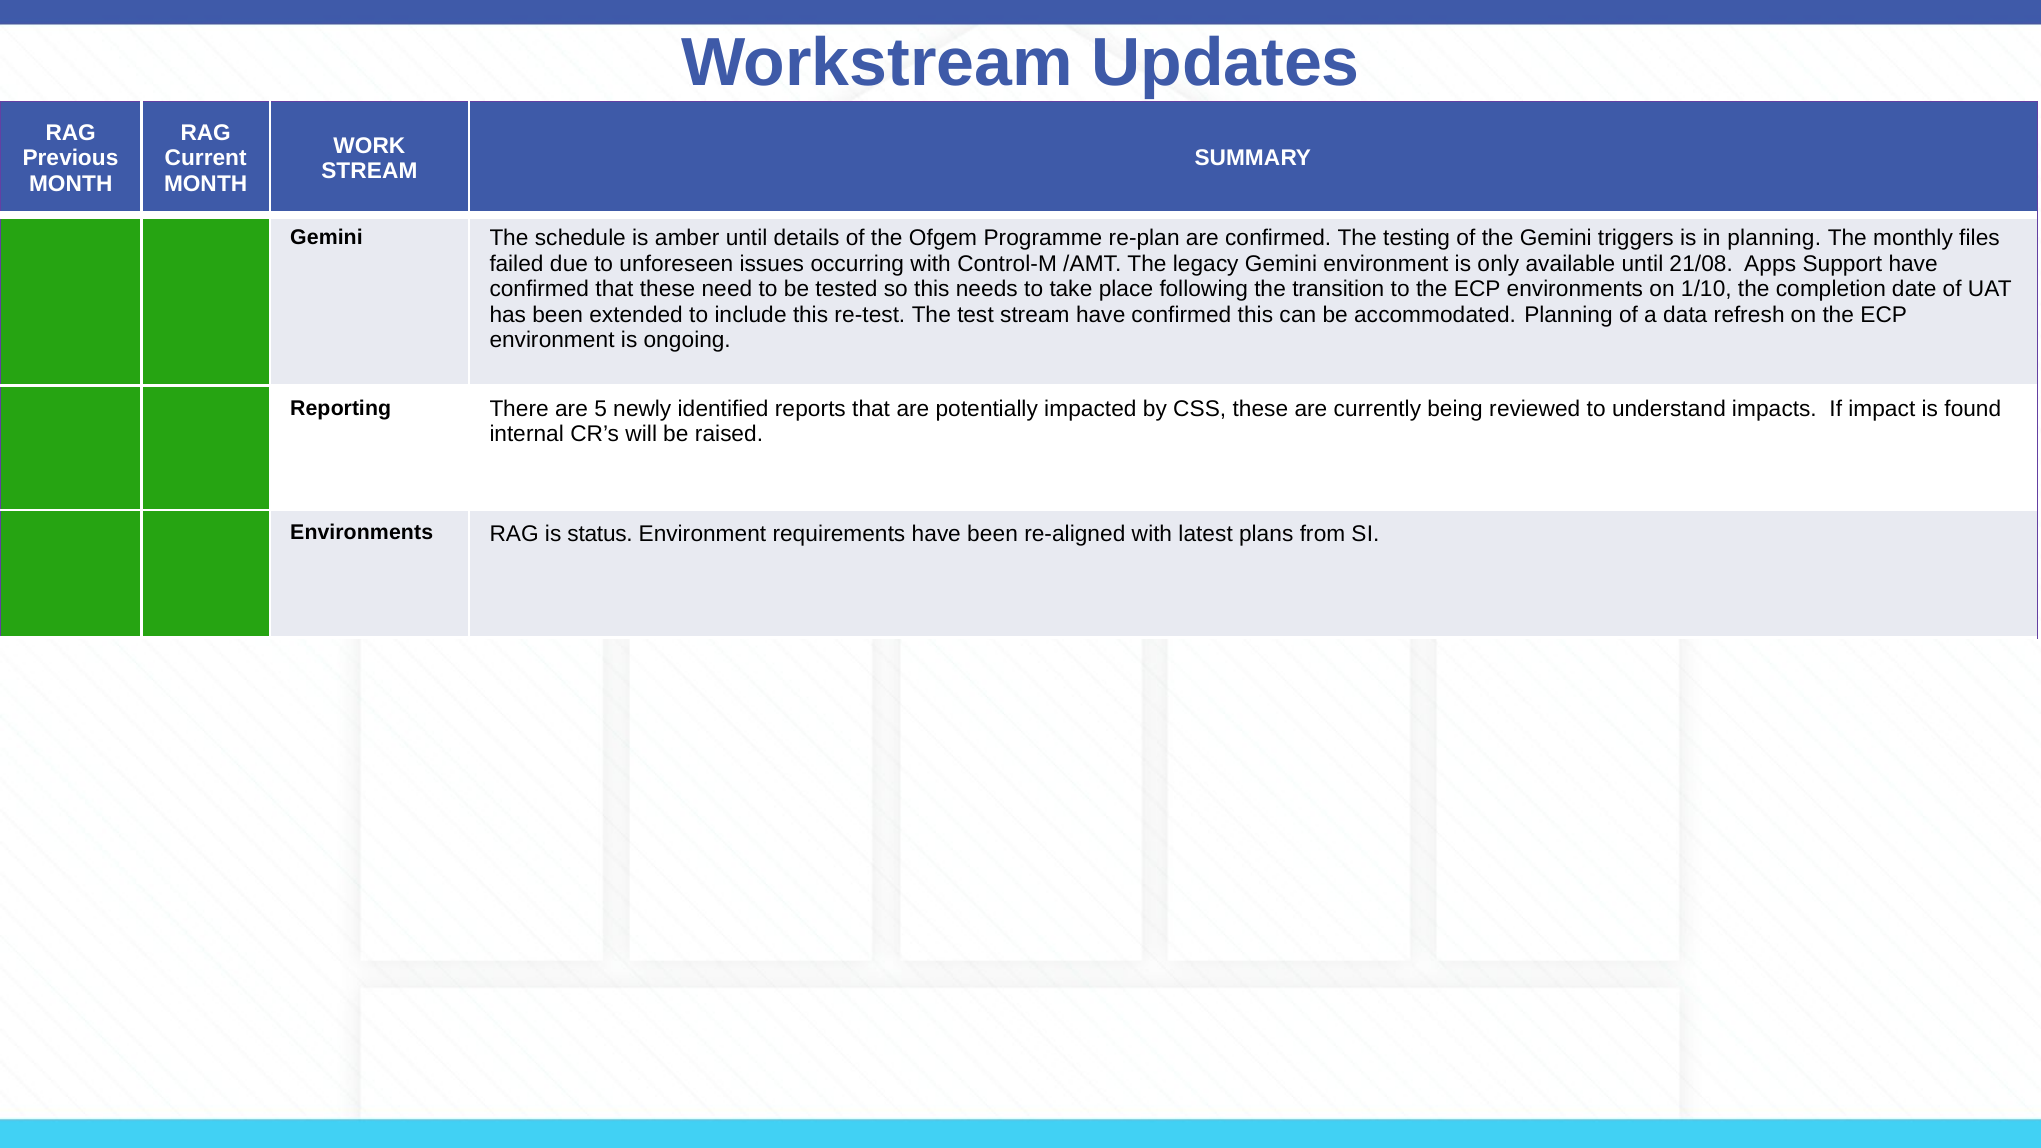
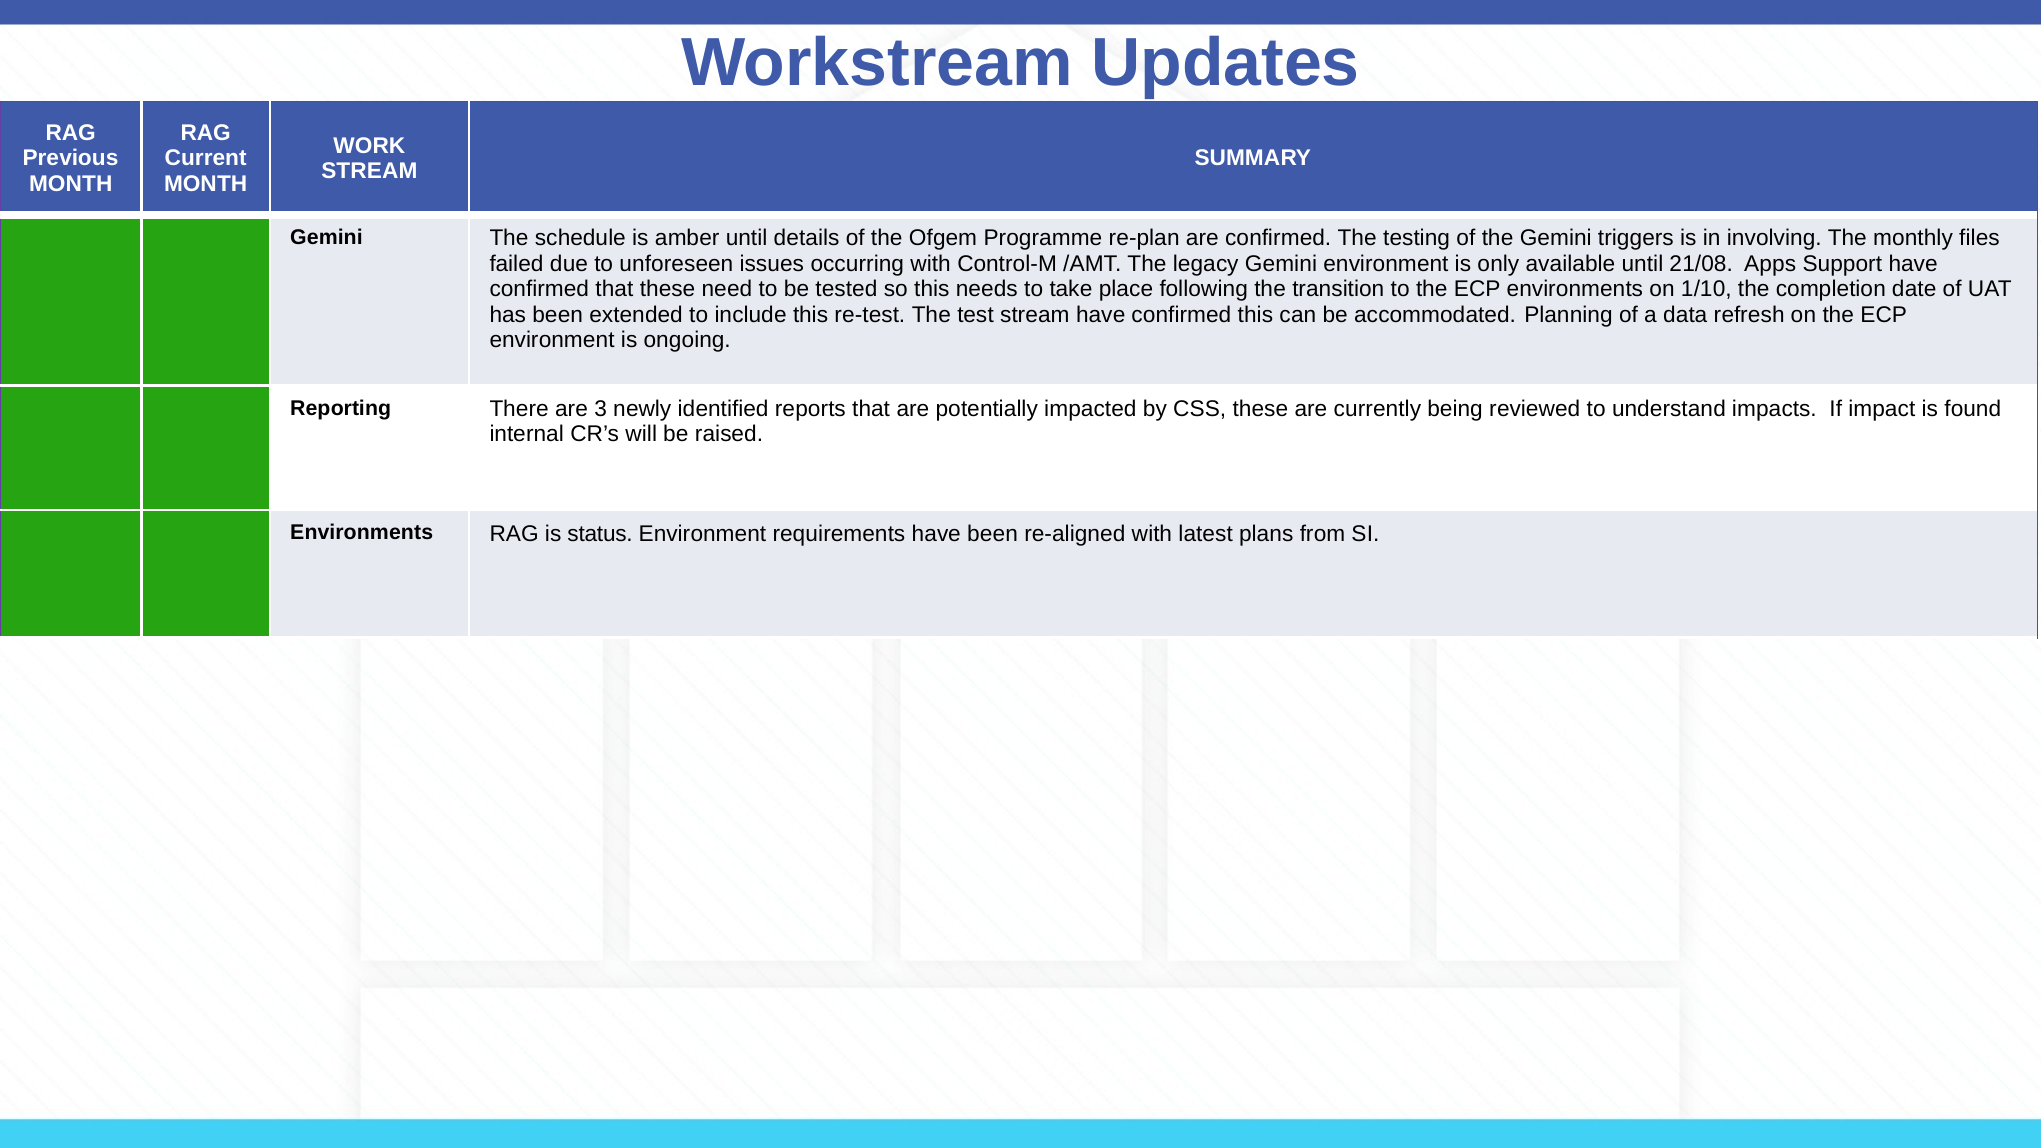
in planning: planning -> involving
5: 5 -> 3
